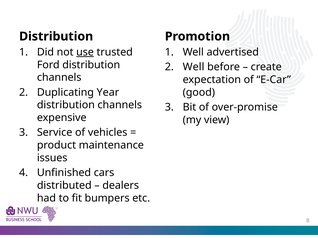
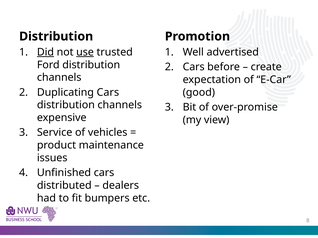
Did underline: none -> present
Well at (194, 67): Well -> Cars
Duplicating Year: Year -> Cars
